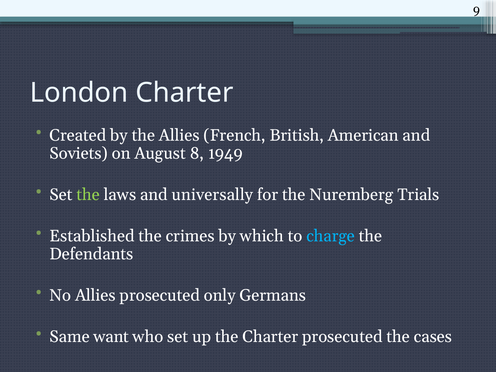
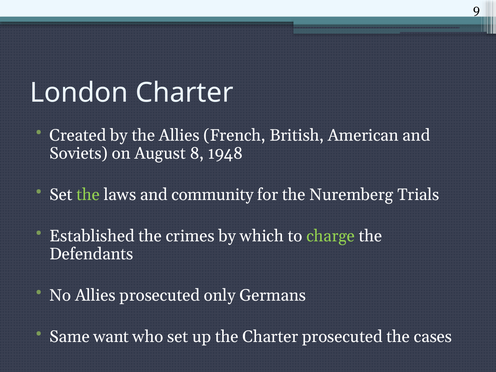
1949: 1949 -> 1948
universally: universally -> community
charge colour: light blue -> light green
